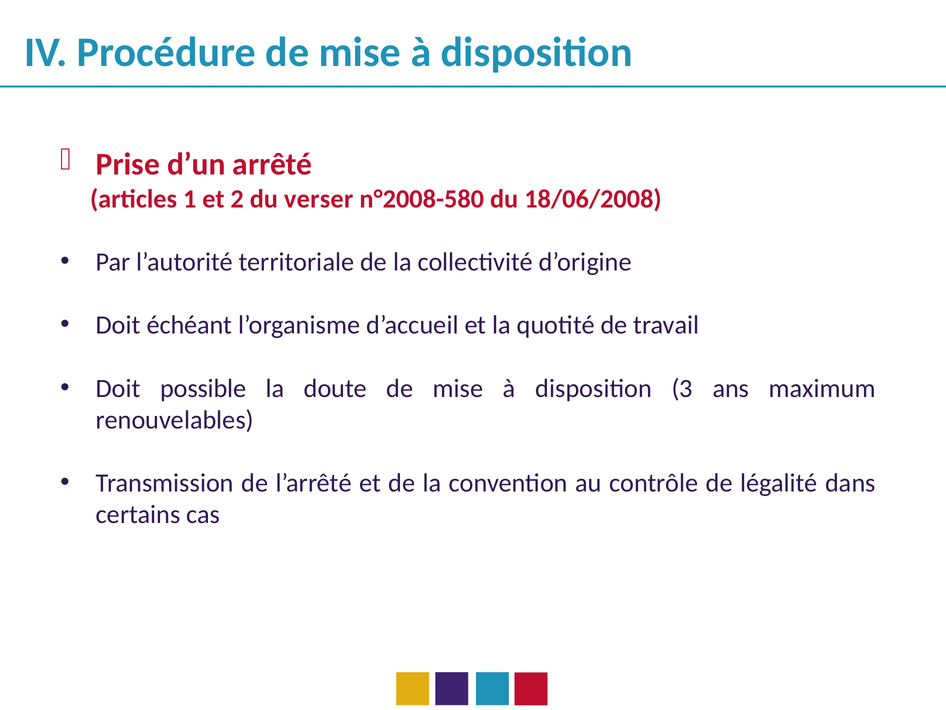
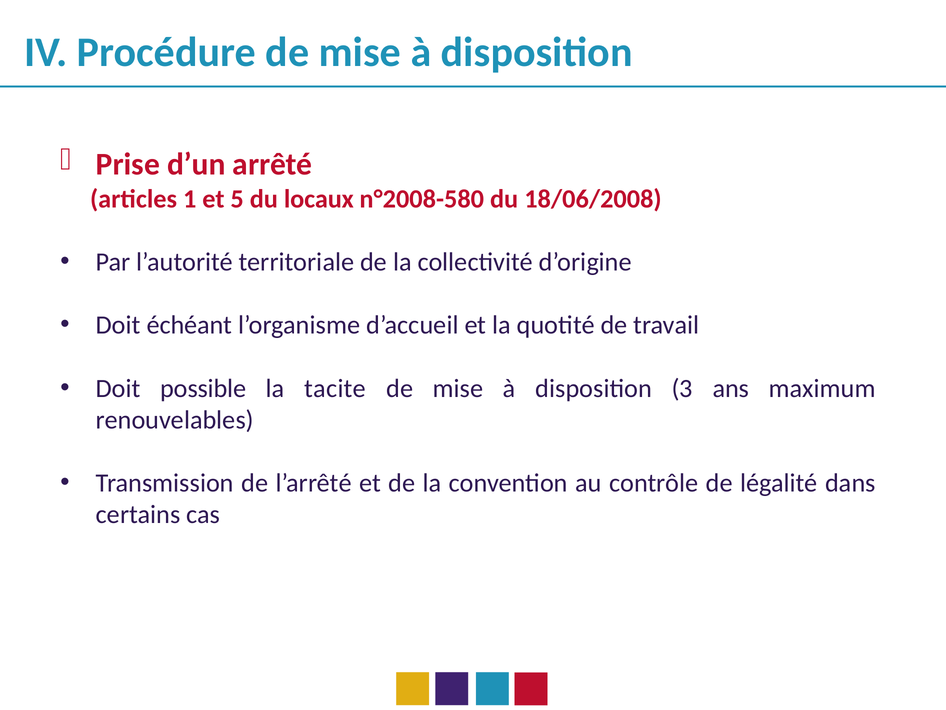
2: 2 -> 5
verser: verser -> locaux
doute: doute -> tacite
